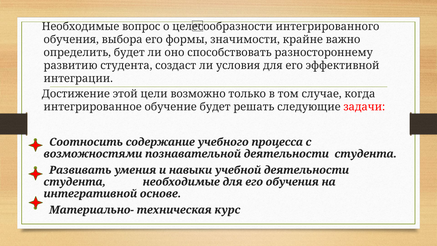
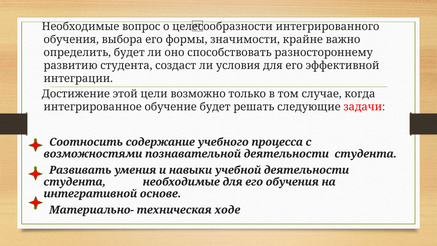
курс: курс -> ходе
